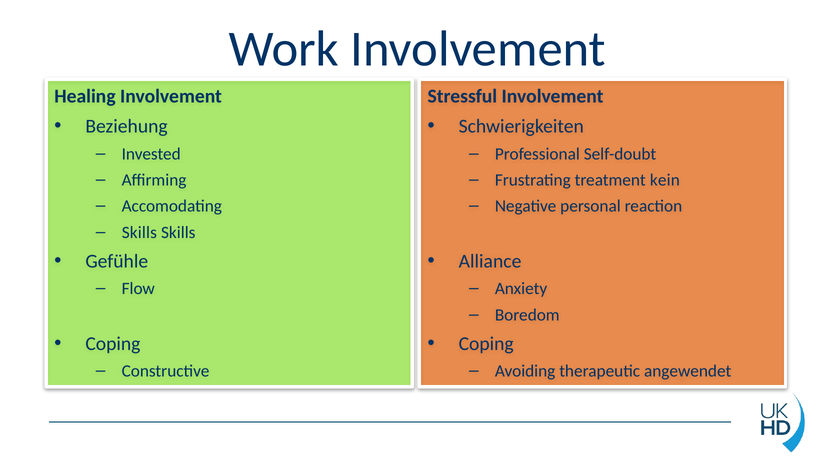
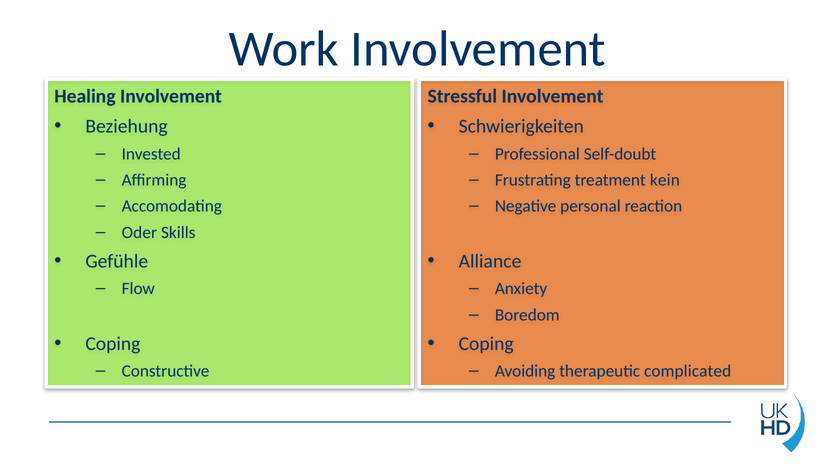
Skills at (139, 233): Skills -> Oder
angewendet: angewendet -> complicated
